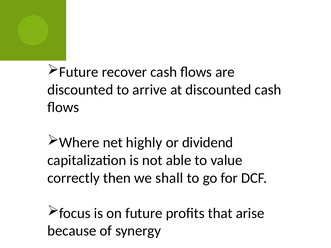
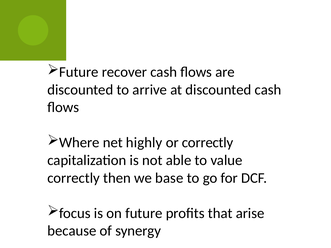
or dividend: dividend -> correctly
shall: shall -> base
